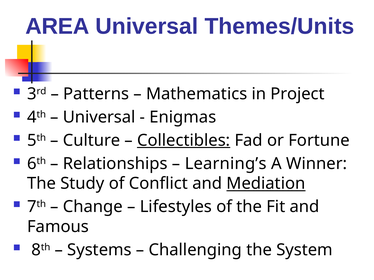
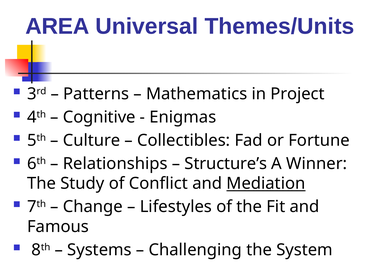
Universal at (99, 117): Universal -> Cognitive
Collectibles underline: present -> none
Learning’s: Learning’s -> Structure’s
